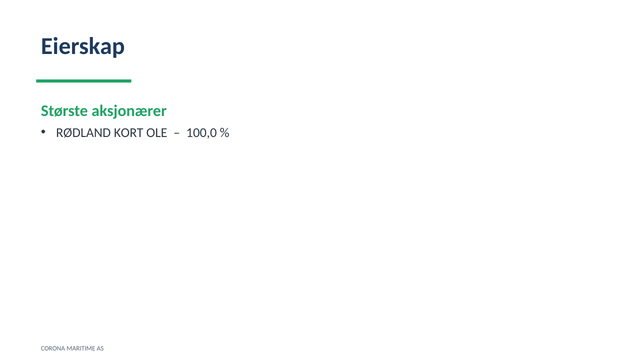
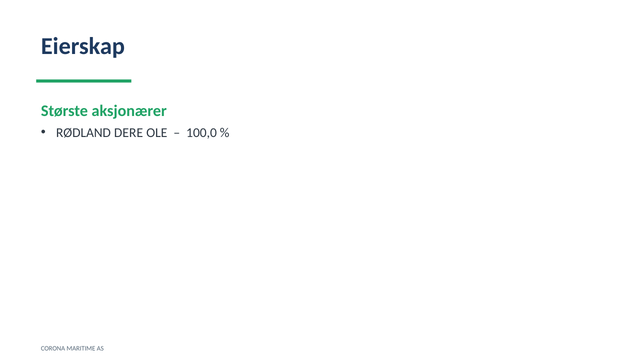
KORT: KORT -> DERE
